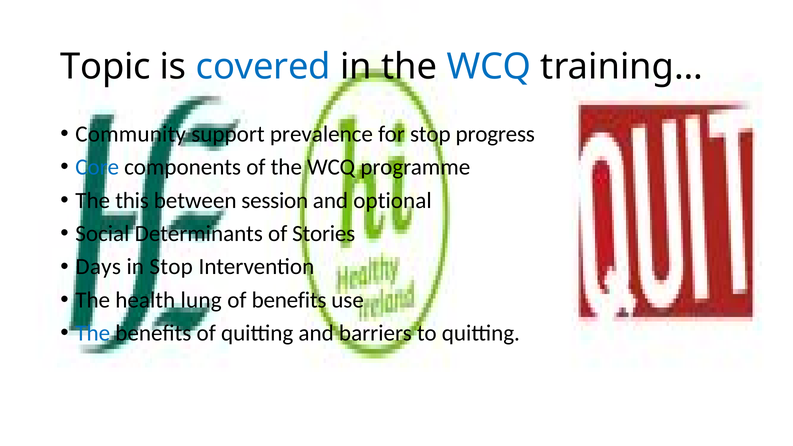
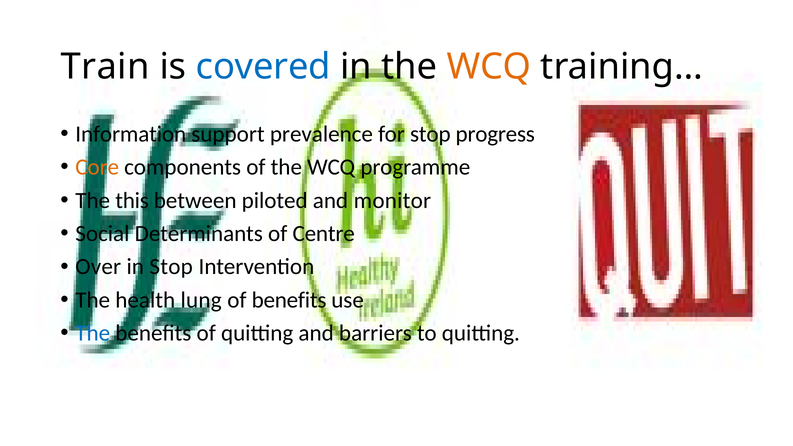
Topic: Topic -> Train
WCQ at (489, 67) colour: blue -> orange
Community: Community -> Information
Core colour: blue -> orange
session: session -> piloted
optional: optional -> monitor
Stories: Stories -> Centre
Days: Days -> Over
